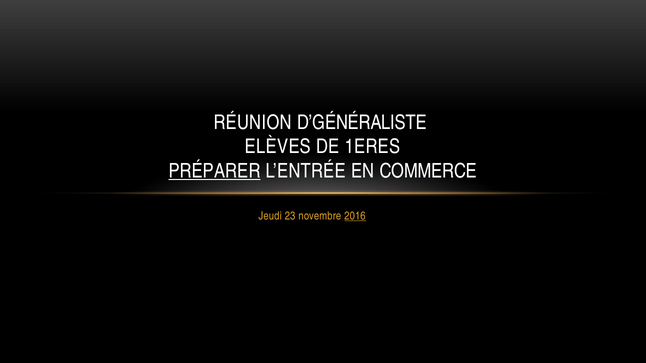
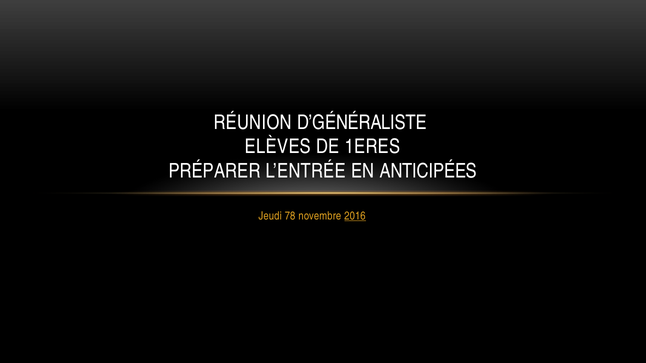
PRÉPARER underline: present -> none
COMMERCE: COMMERCE -> ANTICIPÉES
23: 23 -> 78
